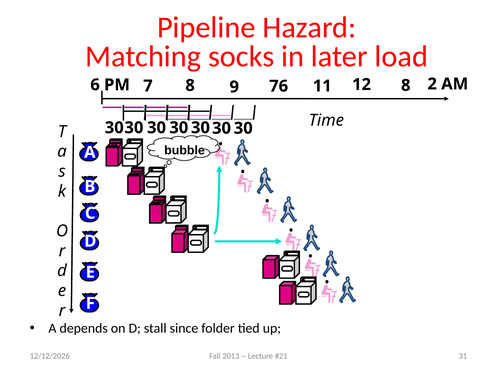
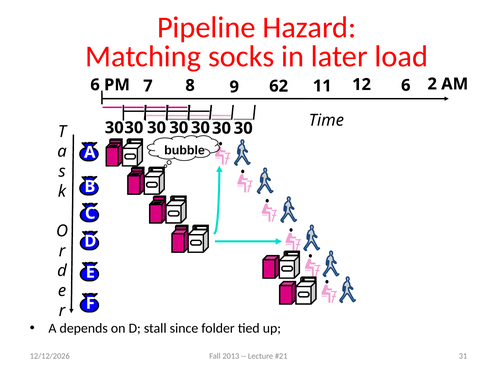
76: 76 -> 62
11 8: 8 -> 6
